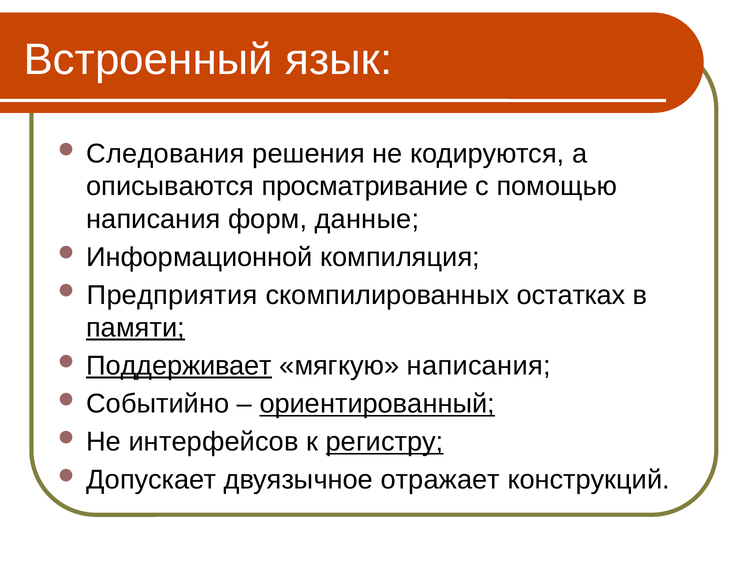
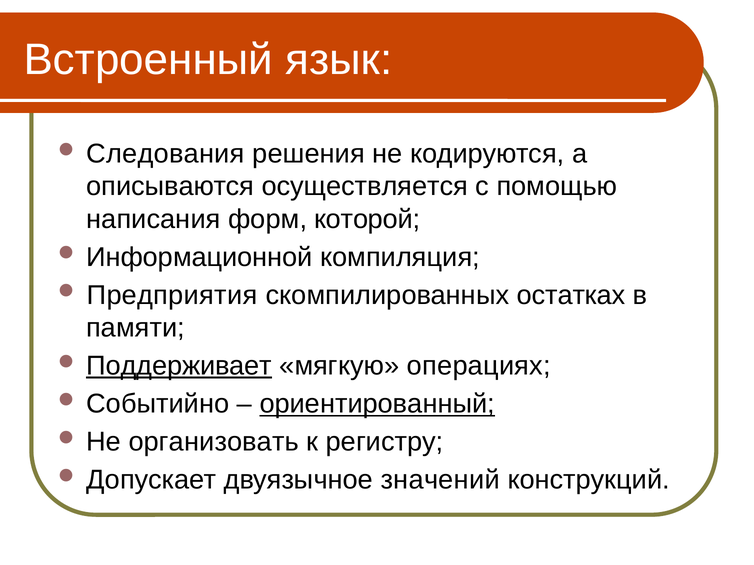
просматривание: просматривание -> осуществляется
данные: данные -> которой
памяти underline: present -> none
мягкую написания: написания -> операциях
интерфейсов: интерфейсов -> организовать
регистру underline: present -> none
отражает: отражает -> значений
